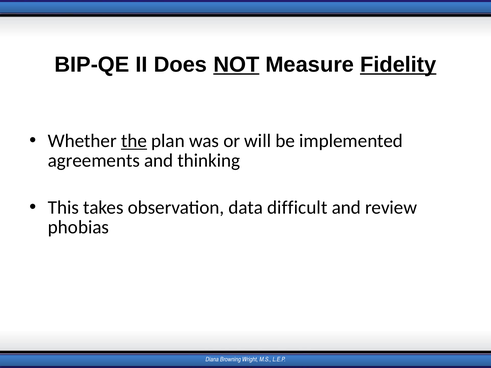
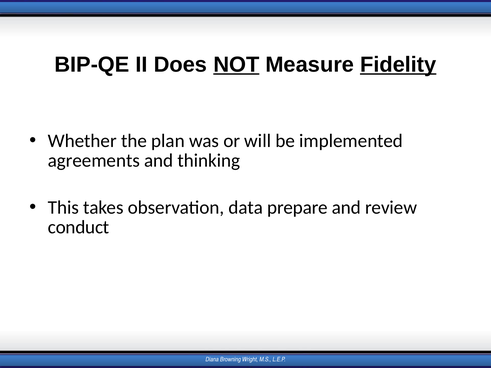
the underline: present -> none
difficult: difficult -> prepare
phobias: phobias -> conduct
